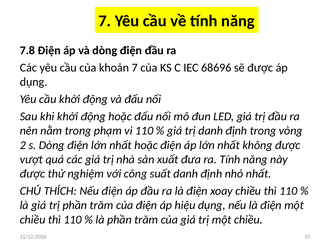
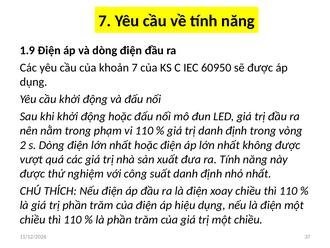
7.8: 7.8 -> 1.9
68696: 68696 -> 60950
